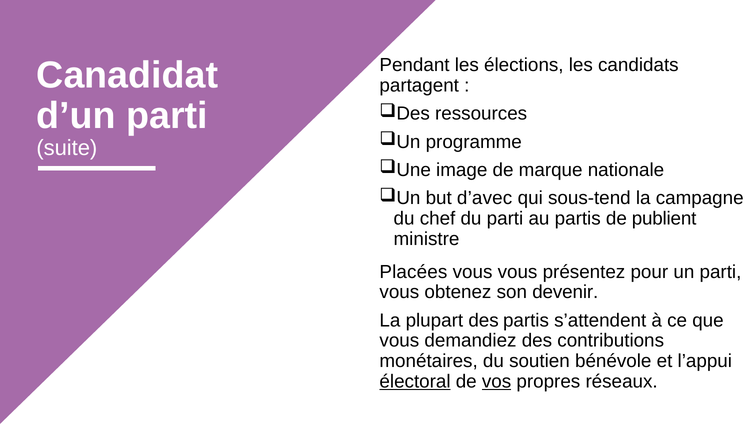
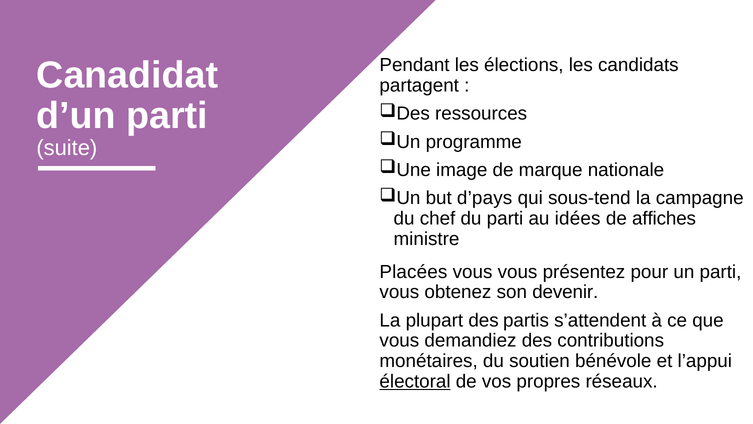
d’avec: d’avec -> d’pays
au partis: partis -> idées
publient: publient -> affiches
vos underline: present -> none
